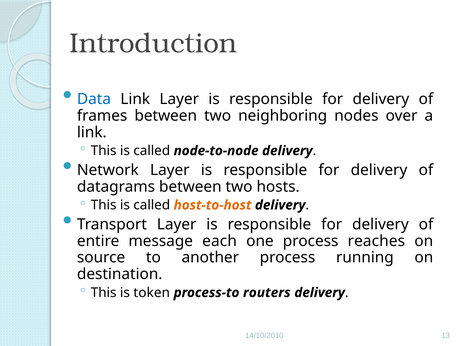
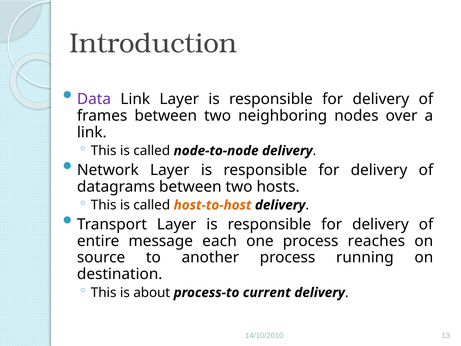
Data colour: blue -> purple
token: token -> about
routers: routers -> current
